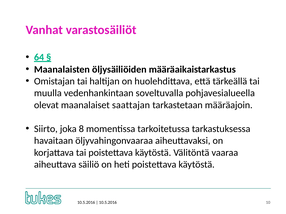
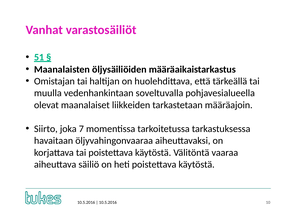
64: 64 -> 51
saattajan: saattajan -> liikkeiden
8: 8 -> 7
